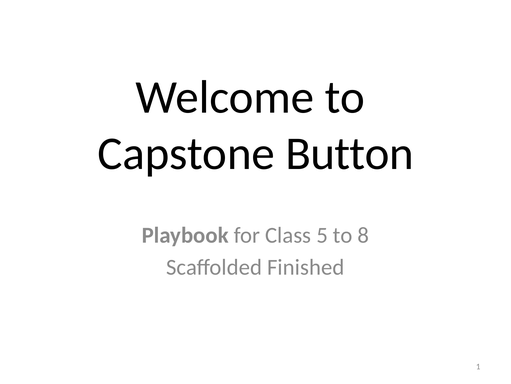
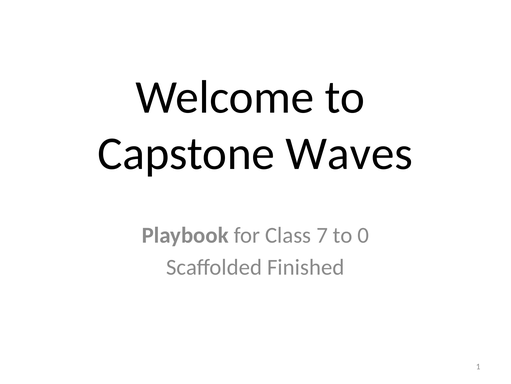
Button: Button -> Waves
5: 5 -> 7
8: 8 -> 0
